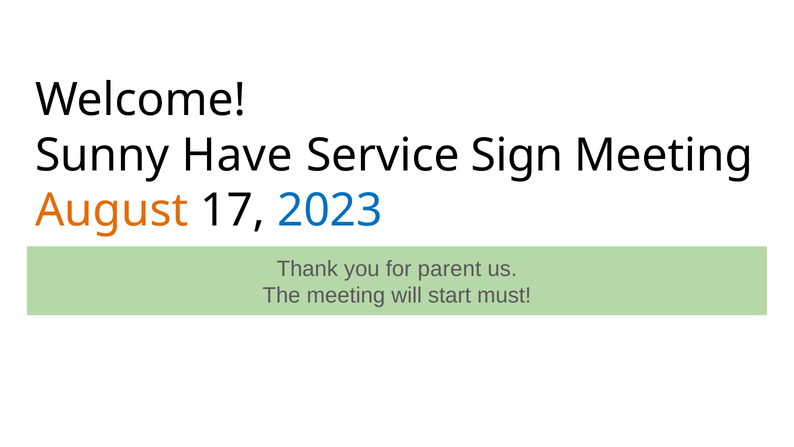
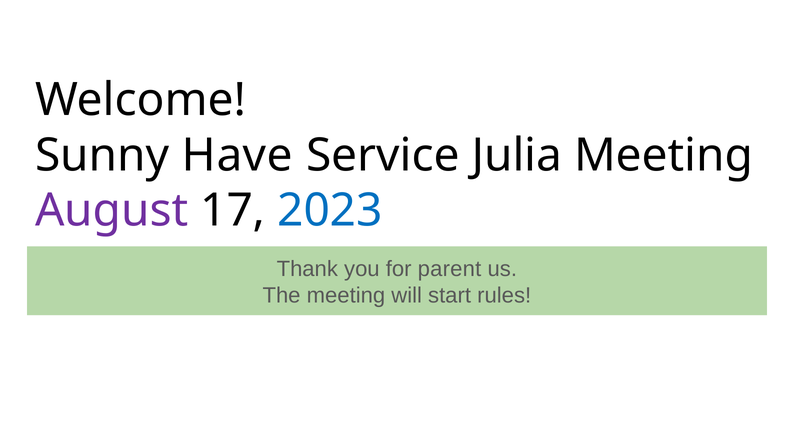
Sign: Sign -> Julia
August colour: orange -> purple
must: must -> rules
